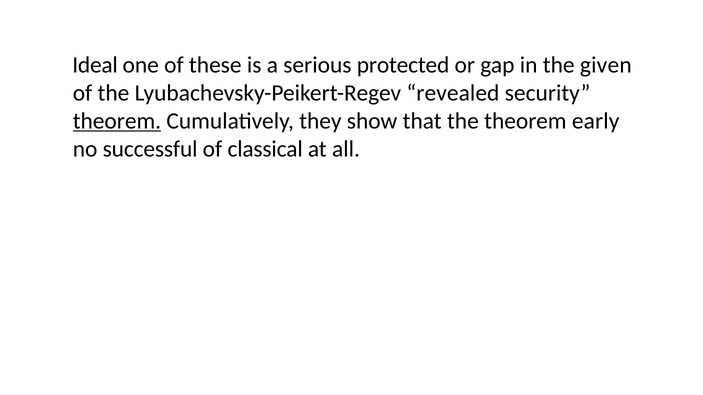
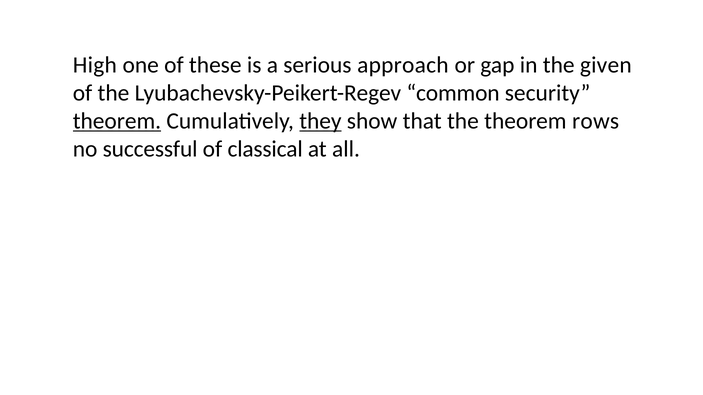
Ideal: Ideal -> High
protected: protected -> approach
revealed: revealed -> common
they underline: none -> present
early: early -> rows
